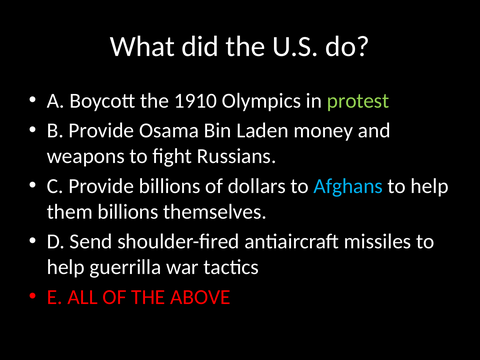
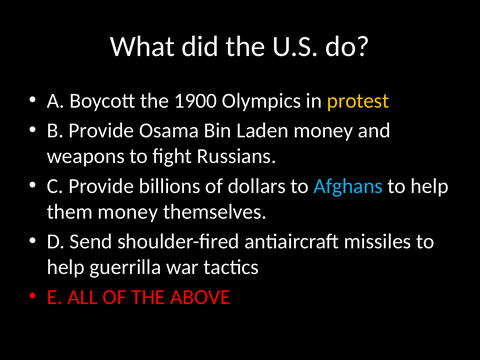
1910: 1910 -> 1900
protest colour: light green -> yellow
them billions: billions -> money
